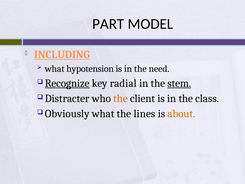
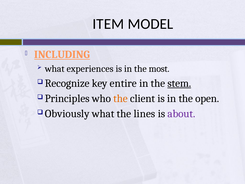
PART: PART -> ITEM
hypotension: hypotension -> experiences
need: need -> most
Recognize underline: present -> none
radial: radial -> entire
Distracter: Distracter -> Principles
class: class -> open
about colour: orange -> purple
